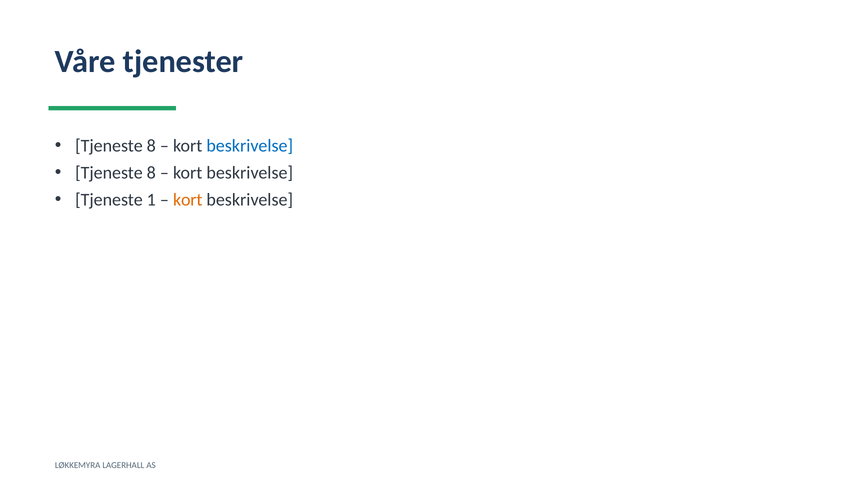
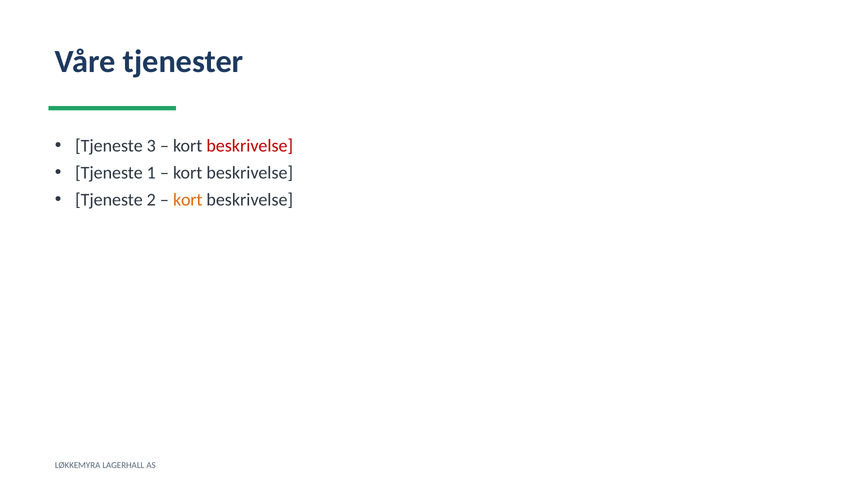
8 at (151, 146): 8 -> 3
beskrivelse at (250, 146) colour: blue -> red
8 at (151, 173): 8 -> 1
1: 1 -> 2
